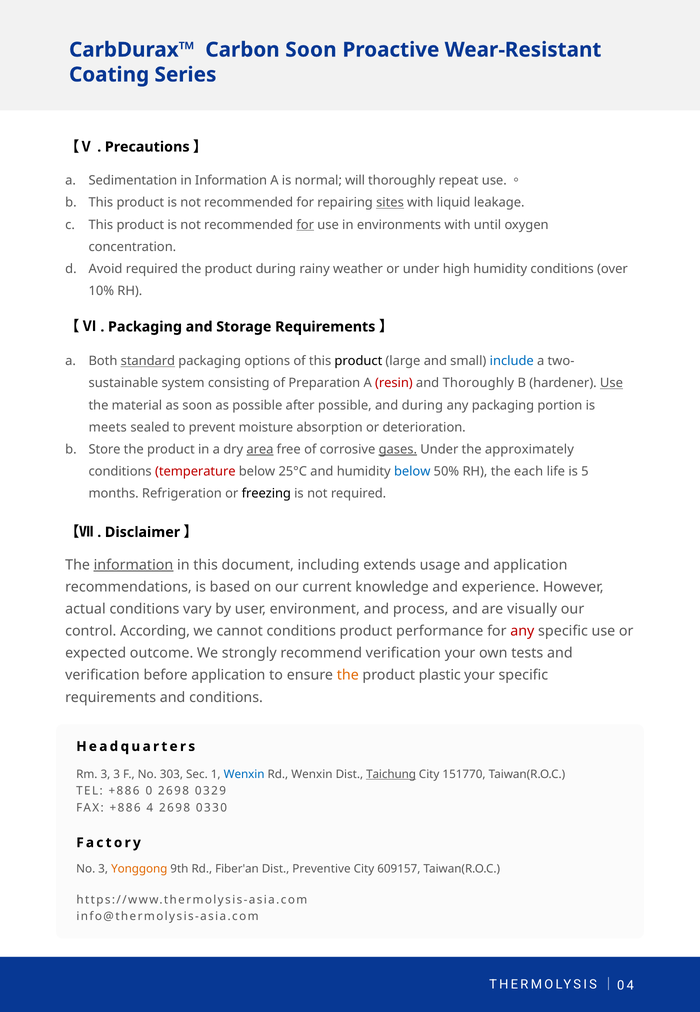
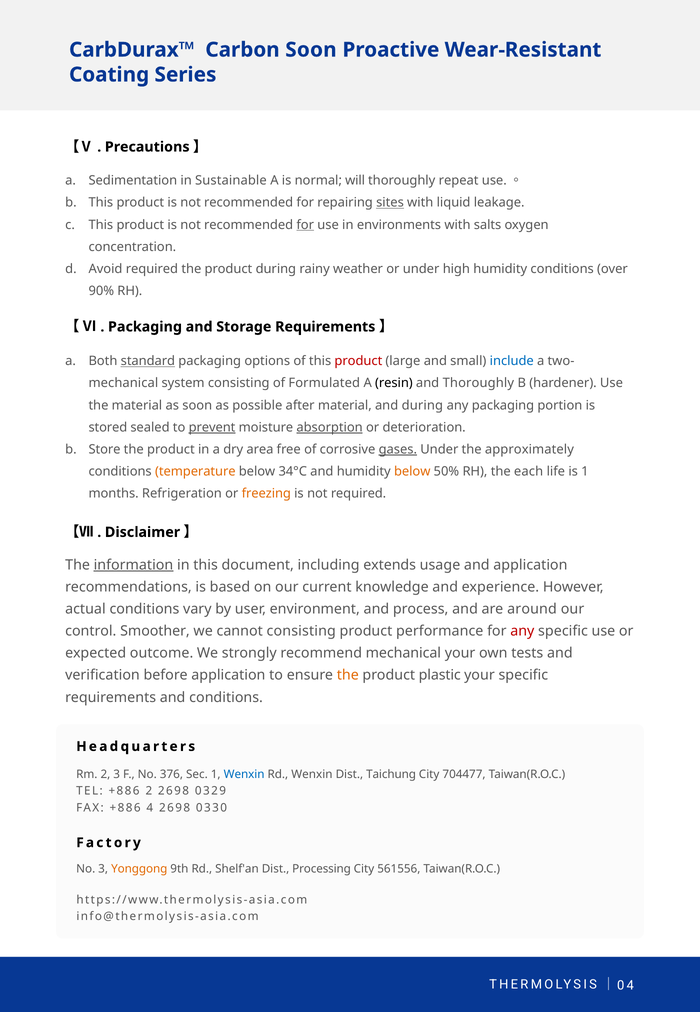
in Information: Information -> Sustainable
until: until -> salts
10%: 10% -> 90%
product at (358, 361) colour: black -> red
sustainable at (123, 383): sustainable -> mechanical
Preparation: Preparation -> Formulated
resin colour: red -> black
Use at (611, 383) underline: present -> none
after possible: possible -> material
meets: meets -> stored
prevent underline: none -> present
absorption underline: none -> present
area underline: present -> none
temperature colour: red -> orange
25°C: 25°C -> 34°C
below at (412, 471) colour: blue -> orange
is 5: 5 -> 1
freezing colour: black -> orange
visually: visually -> around
According: According -> Smoother
cannot conditions: conditions -> consisting
recommend verification: verification -> mechanical
Rm 3: 3 -> 2
303: 303 -> 376
Taichung underline: present -> none
151770: 151770 -> 704477
+886 0: 0 -> 2
Fiber'an: Fiber'an -> Shelf'an
Preventive: Preventive -> Processing
609157: 609157 -> 561556
